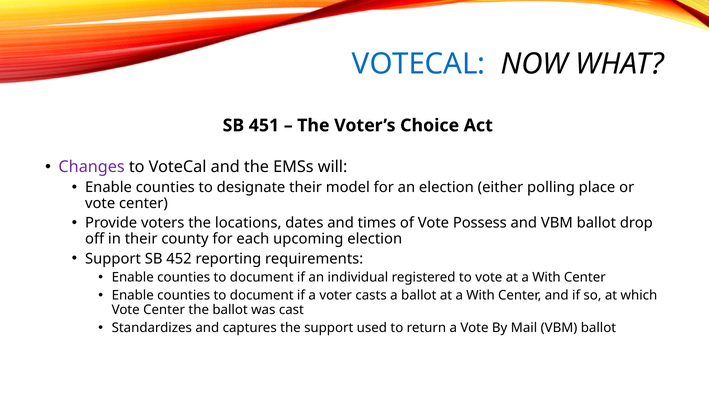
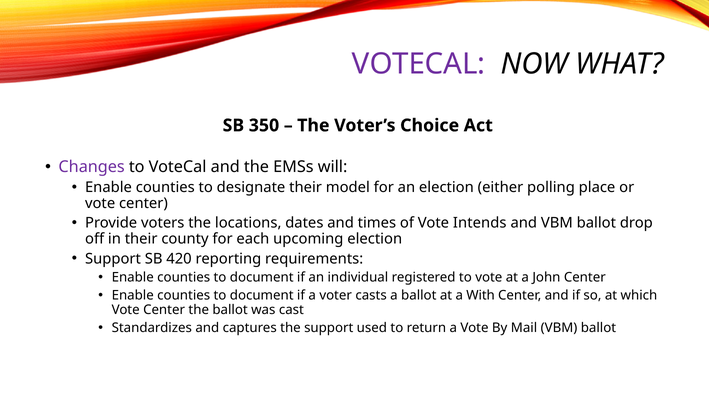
VOTECAL at (419, 64) colour: blue -> purple
451: 451 -> 350
Possess: Possess -> Intends
452: 452 -> 420
vote at a With: With -> John
